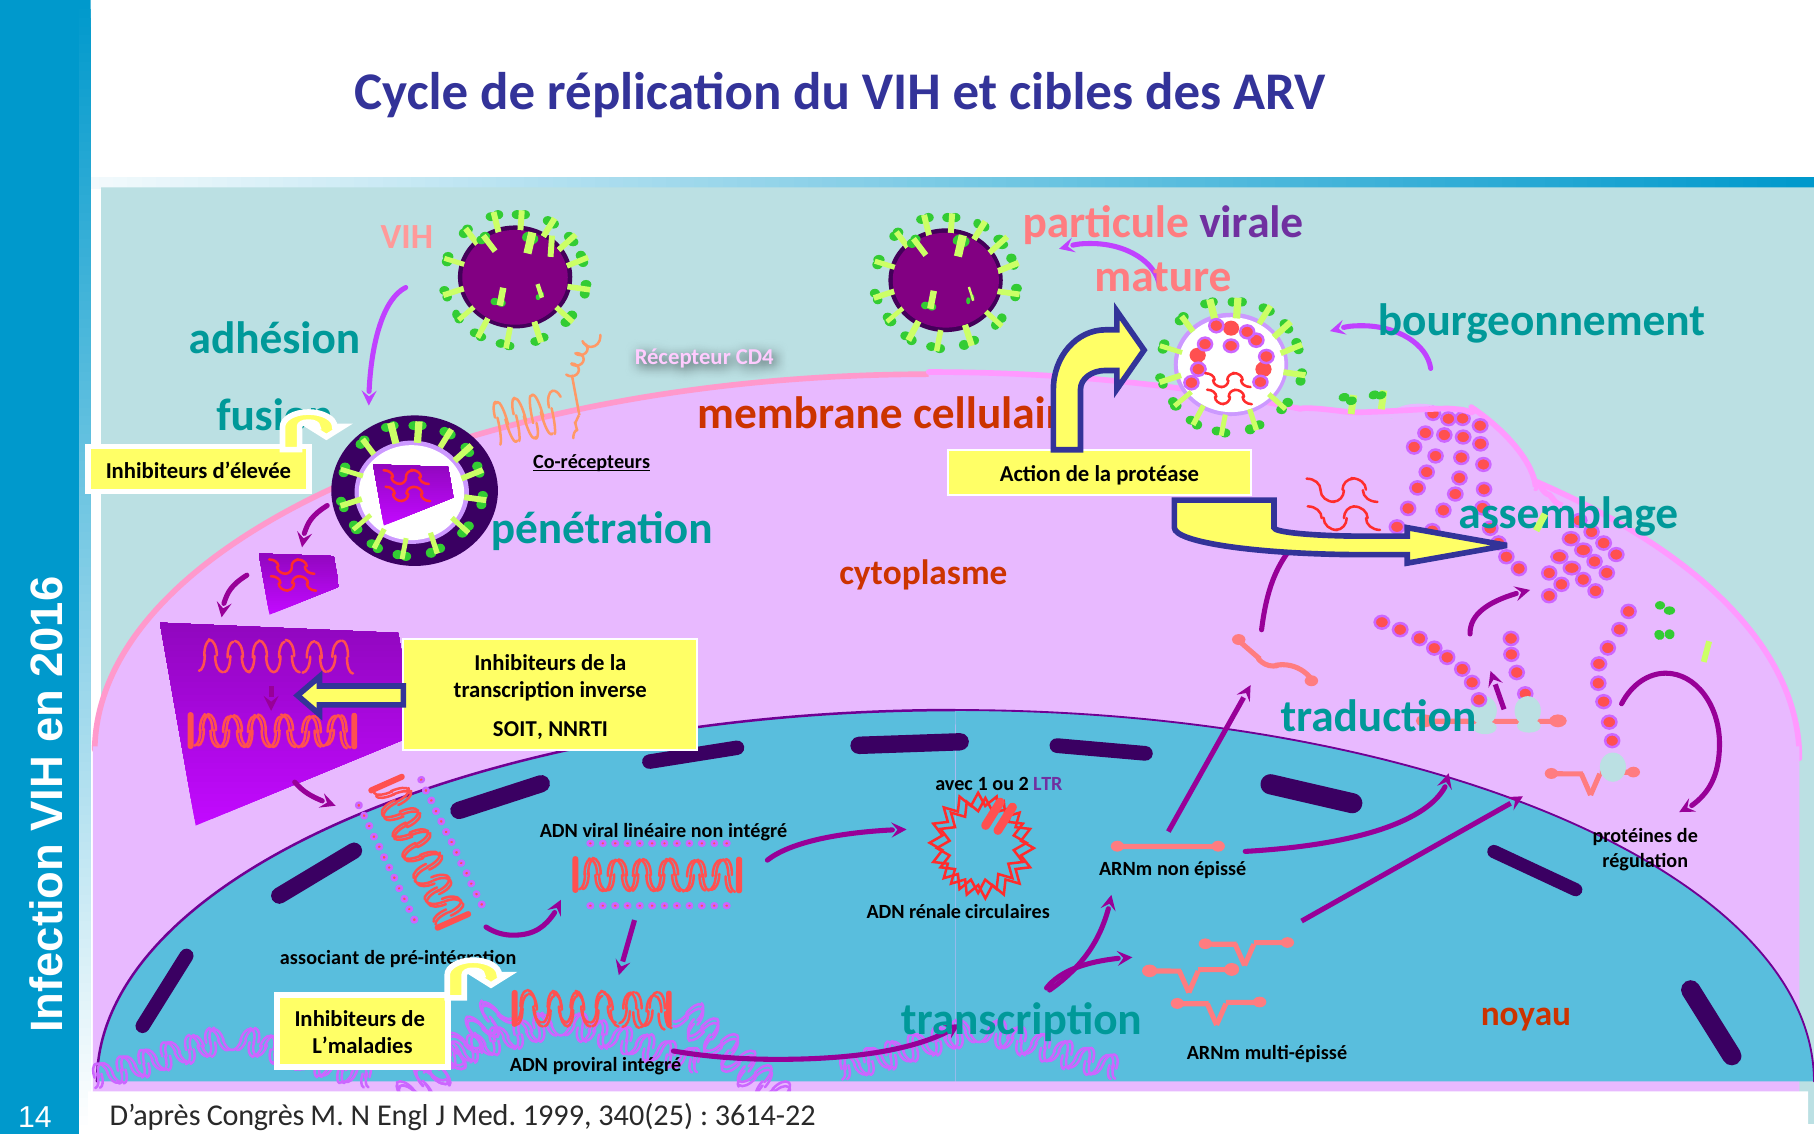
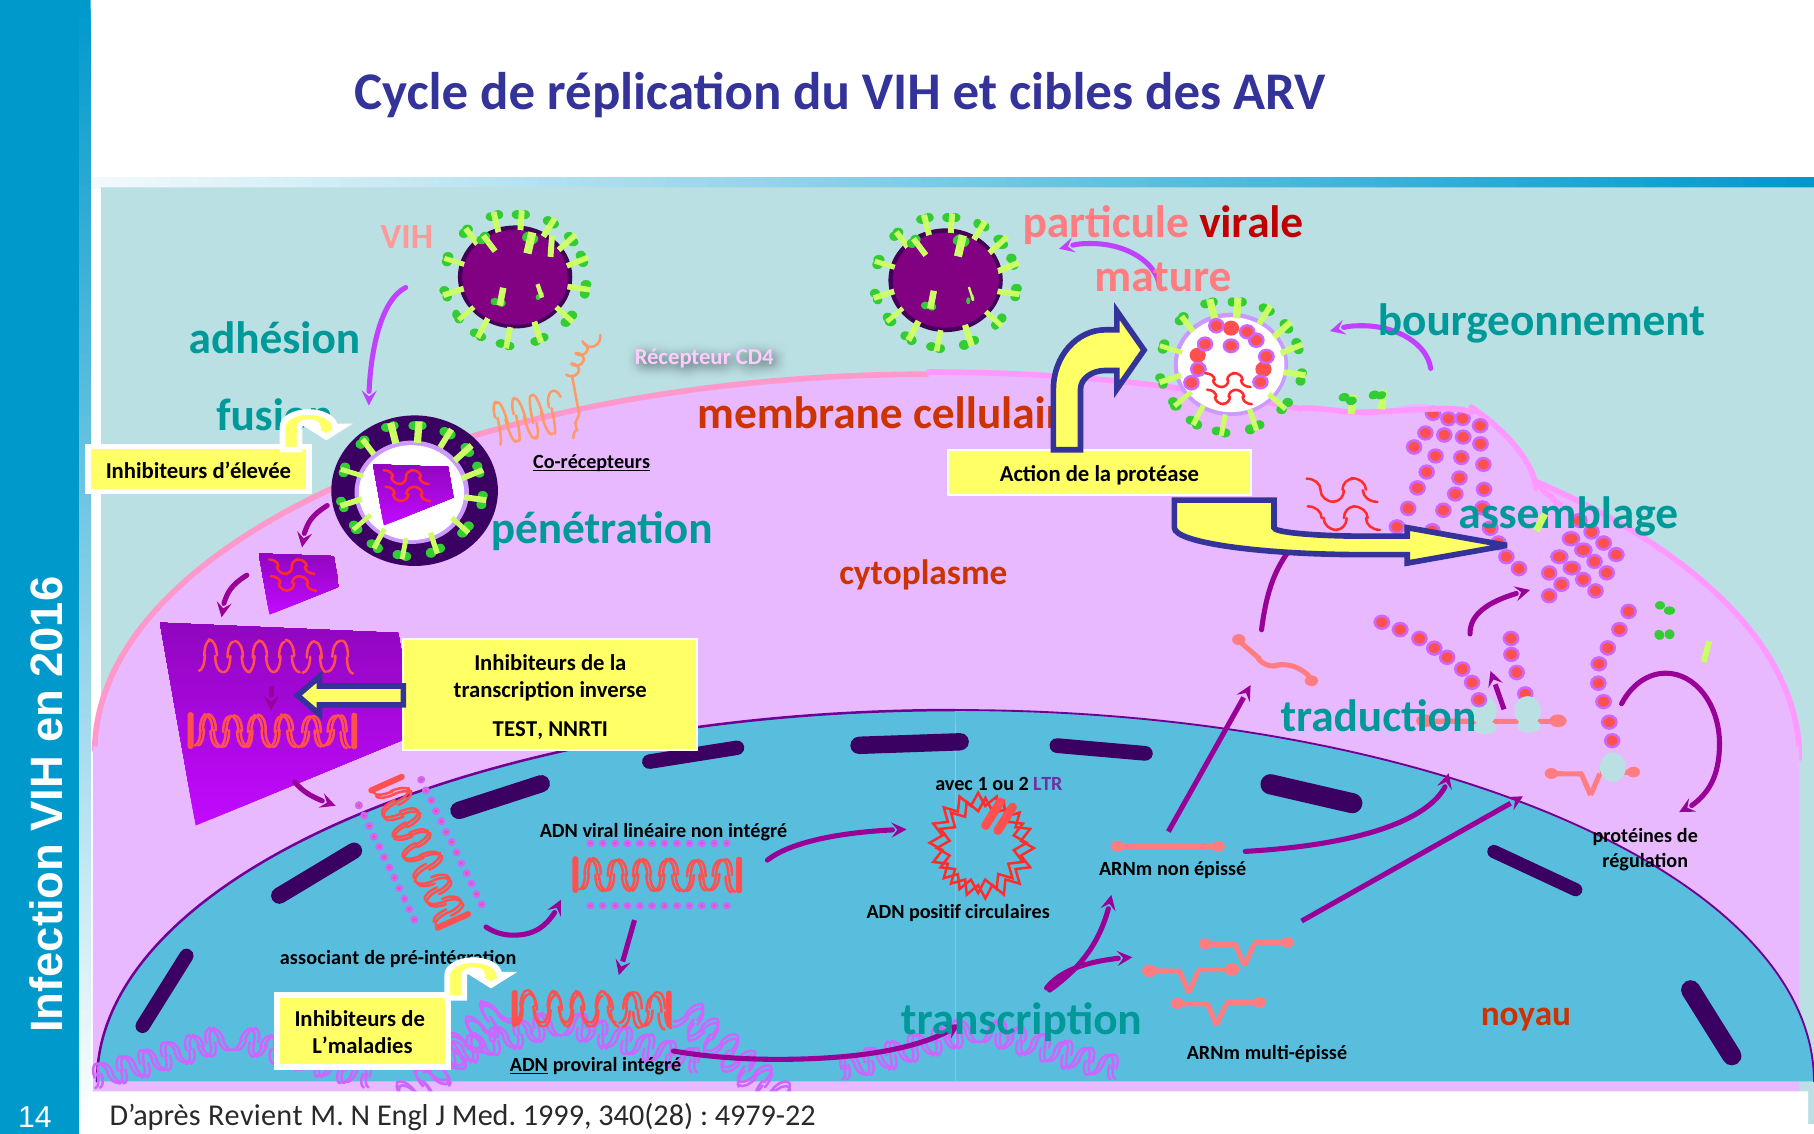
virale colour: purple -> red
SOIT: SOIT -> TEST
rénale: rénale -> positif
ADN at (529, 1065) underline: none -> present
Congrès: Congrès -> Revient
340(25: 340(25 -> 340(28
3614-22: 3614-22 -> 4979-22
